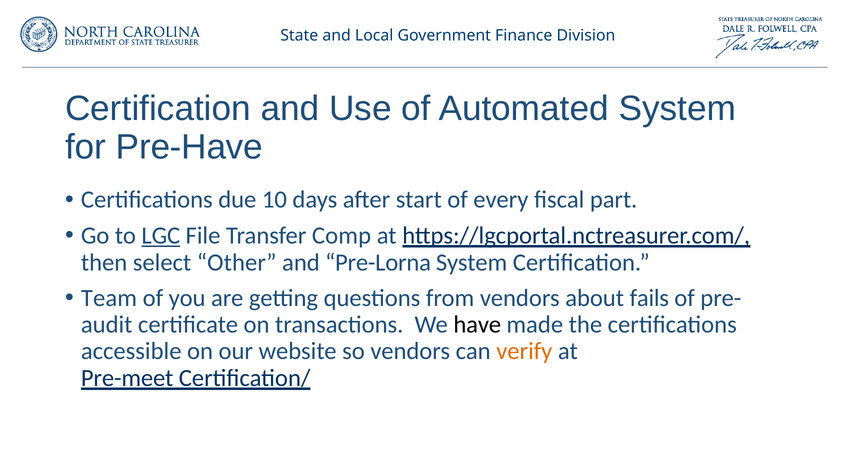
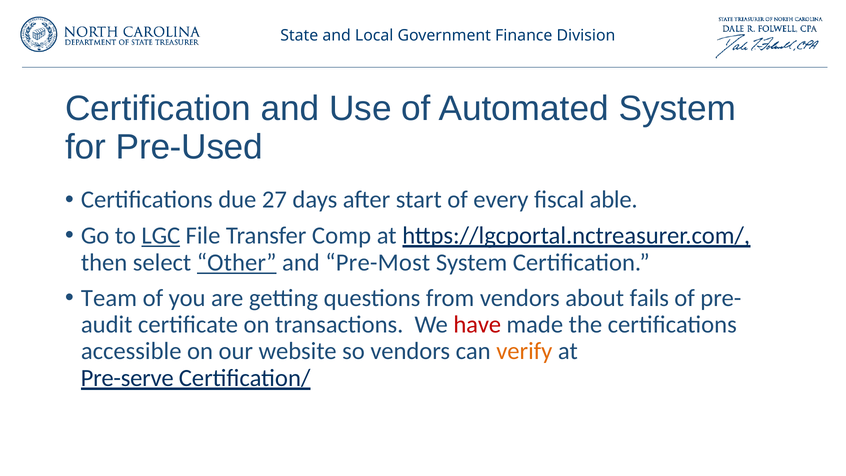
Pre-Have: Pre-Have -> Pre-Used
10: 10 -> 27
part: part -> able
Other underline: none -> present
Pre-Lorna: Pre-Lorna -> Pre-Most
have colour: black -> red
Pre-meet: Pre-meet -> Pre-serve
